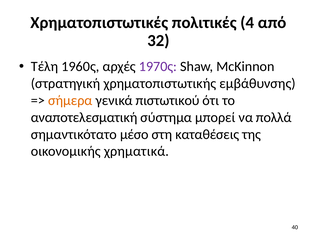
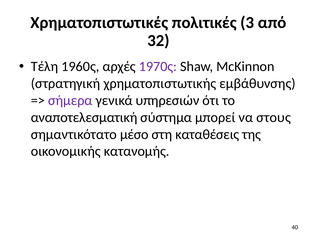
4: 4 -> 3
σήμερα colour: orange -> purple
πιστωτικού: πιστωτικού -> υπηρεσιών
πολλά: πολλά -> στους
χρηματικά: χρηματικά -> κατανομής
